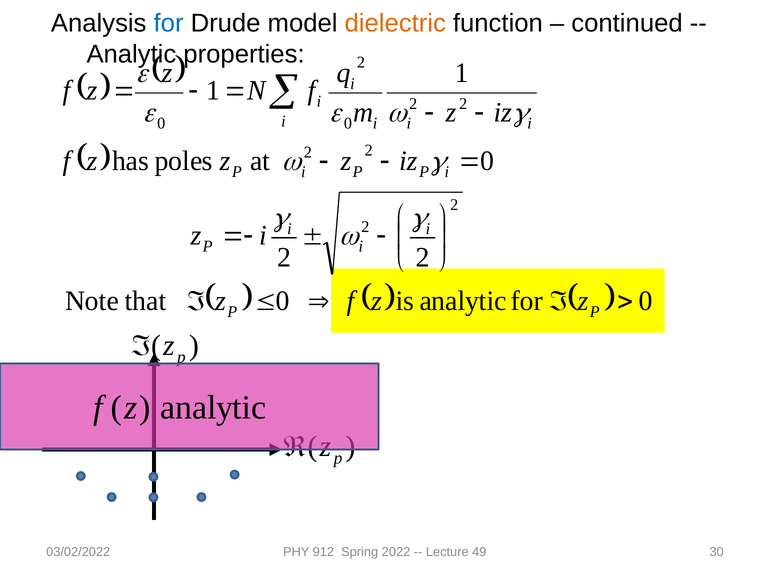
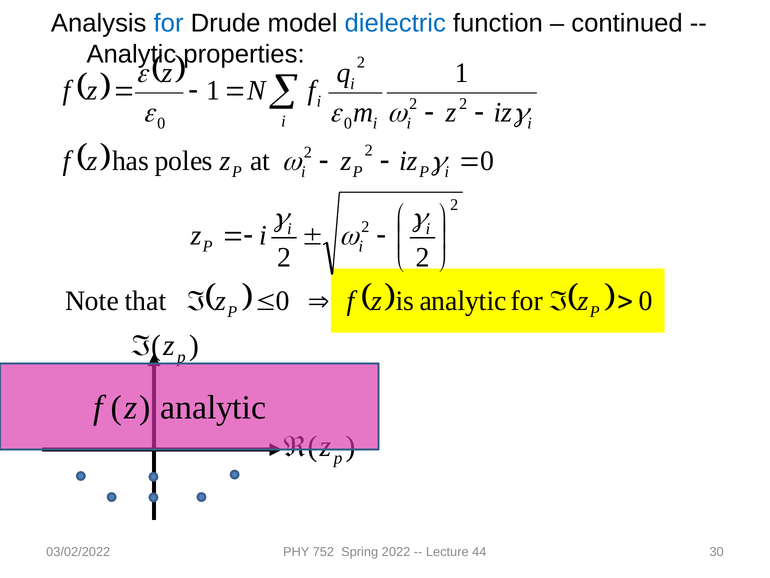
dielectric colour: orange -> blue
912: 912 -> 752
49: 49 -> 44
